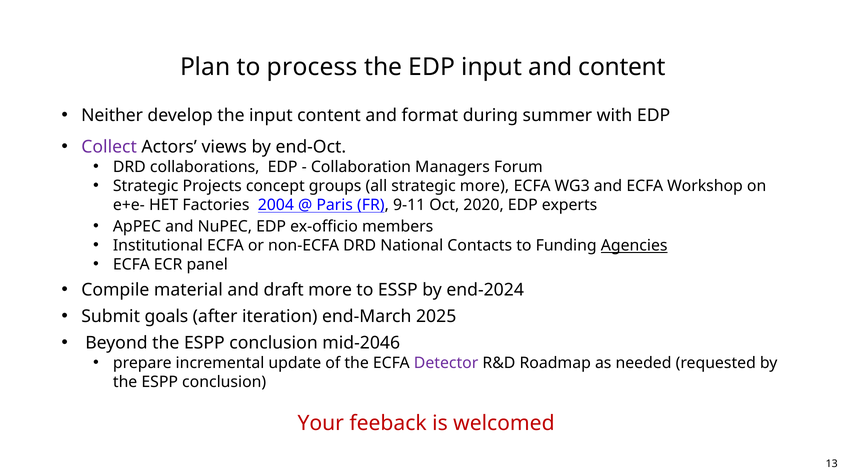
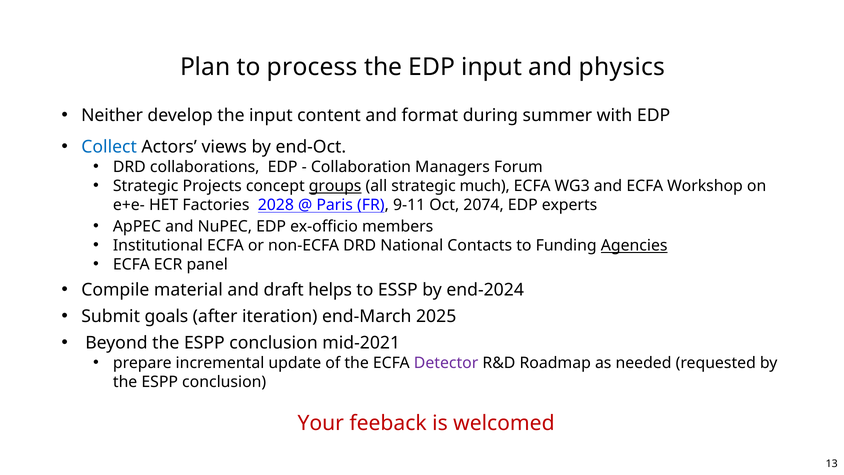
and content: content -> physics
Collect colour: purple -> blue
groups underline: none -> present
strategic more: more -> much
2004: 2004 -> 2028
2020: 2020 -> 2074
draft more: more -> helps
mid-2046: mid-2046 -> mid-2021
